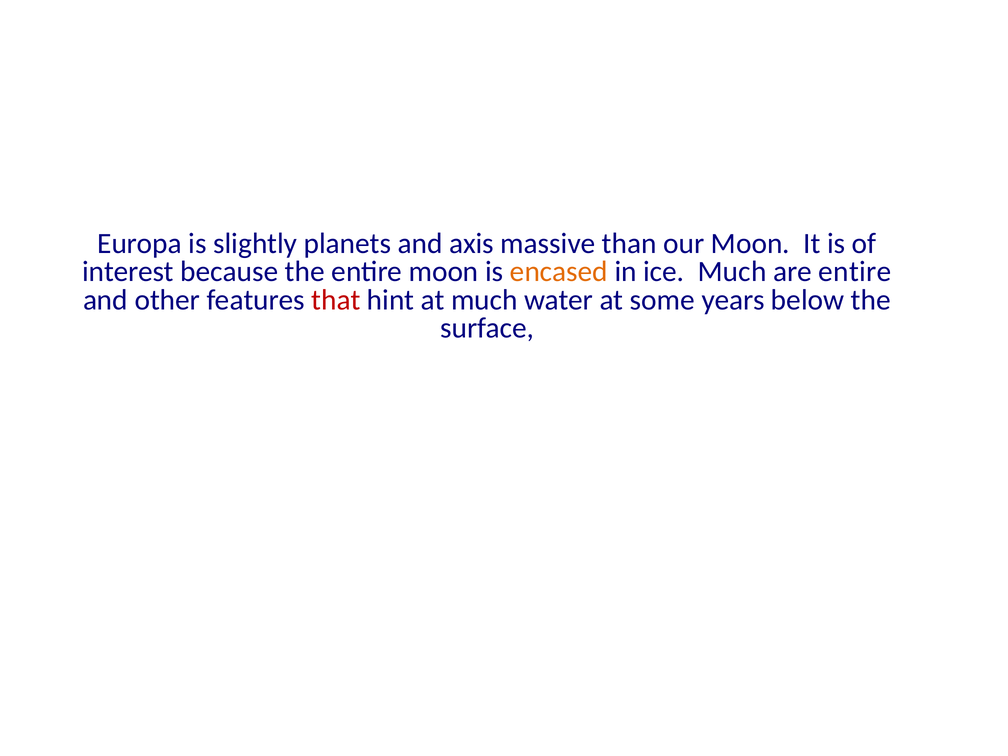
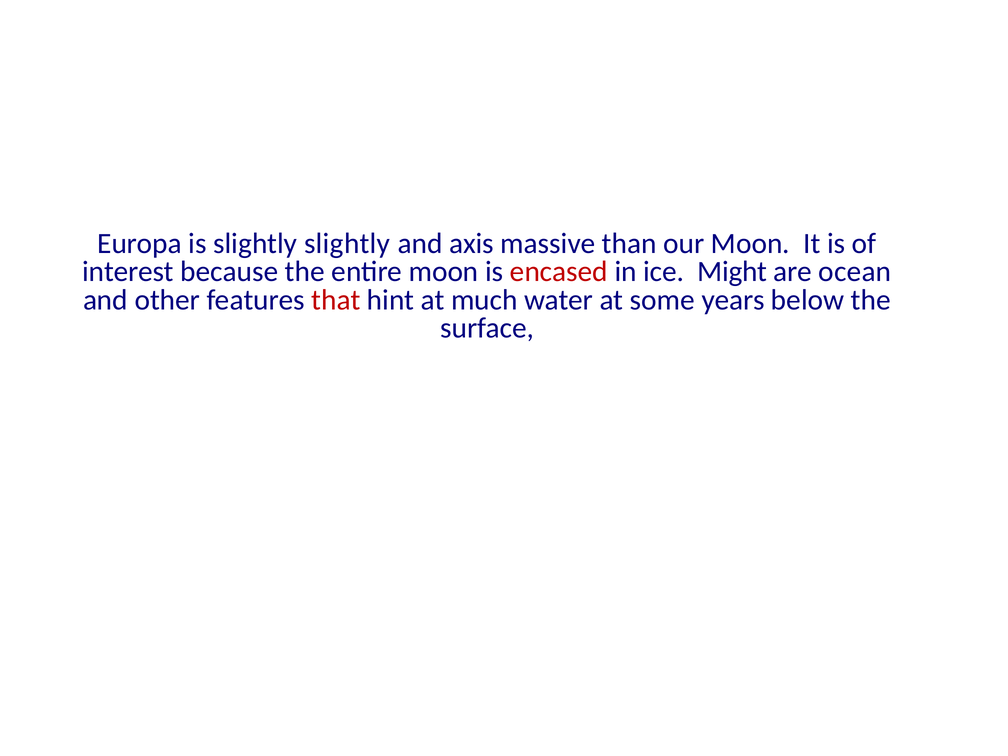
slightly planets: planets -> slightly
encased colour: orange -> red
ice Much: Much -> Might
are entire: entire -> ocean
